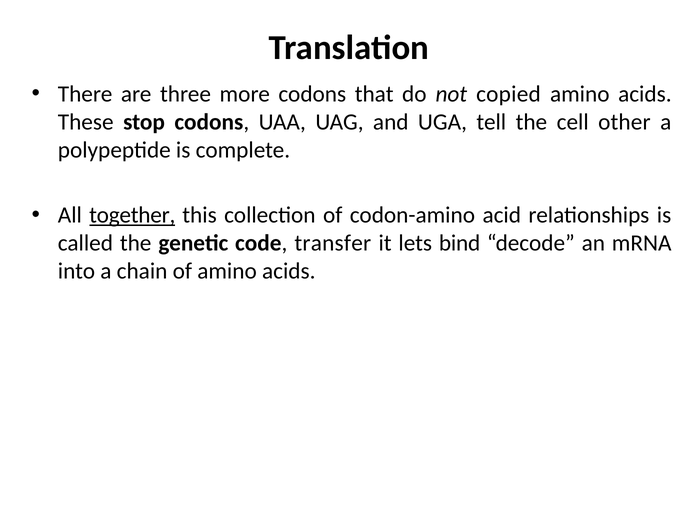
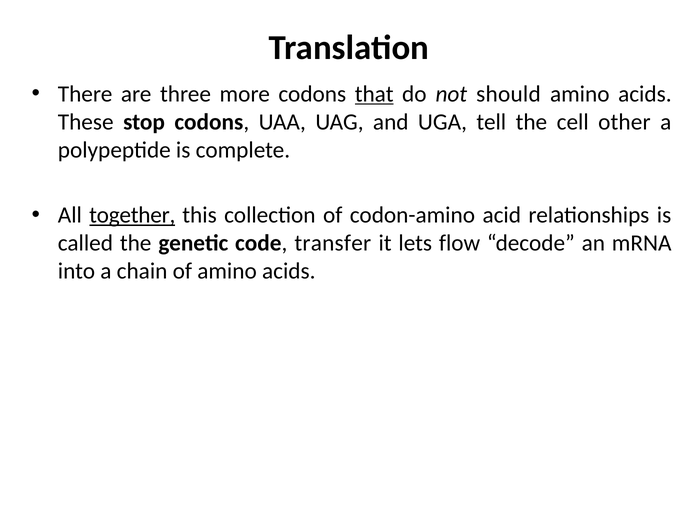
that underline: none -> present
copied: copied -> should
bind: bind -> flow
